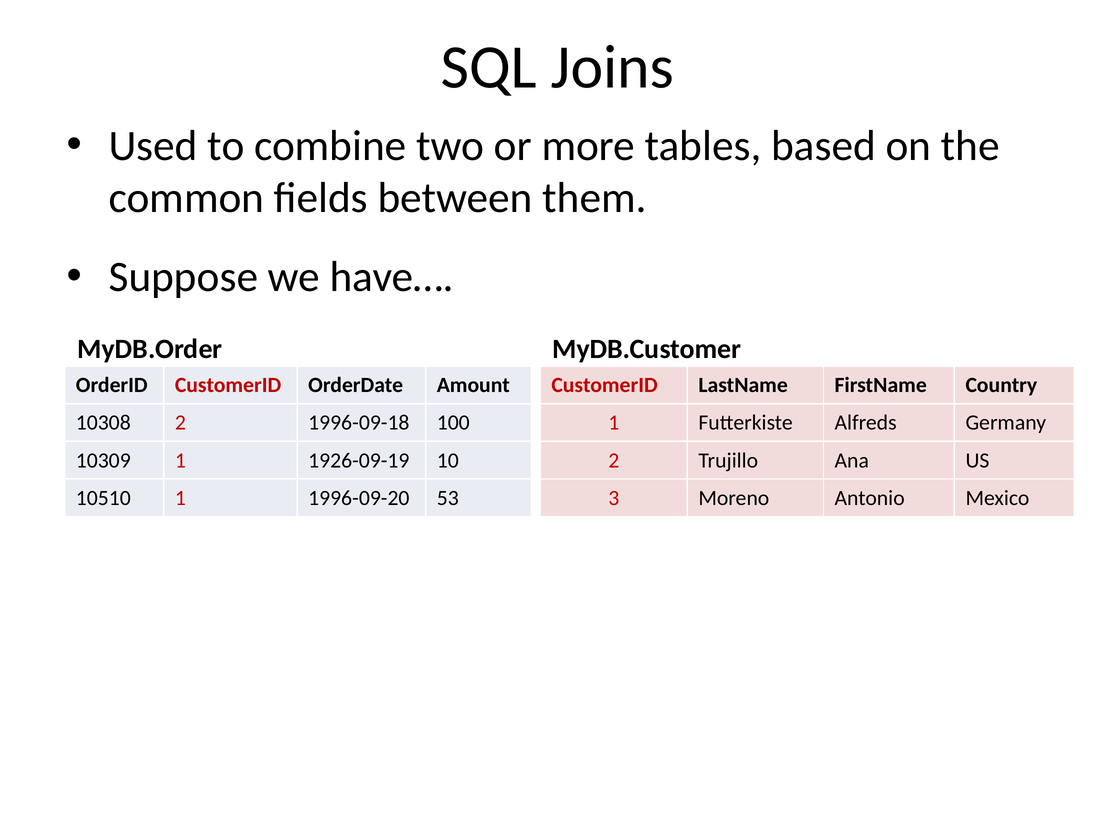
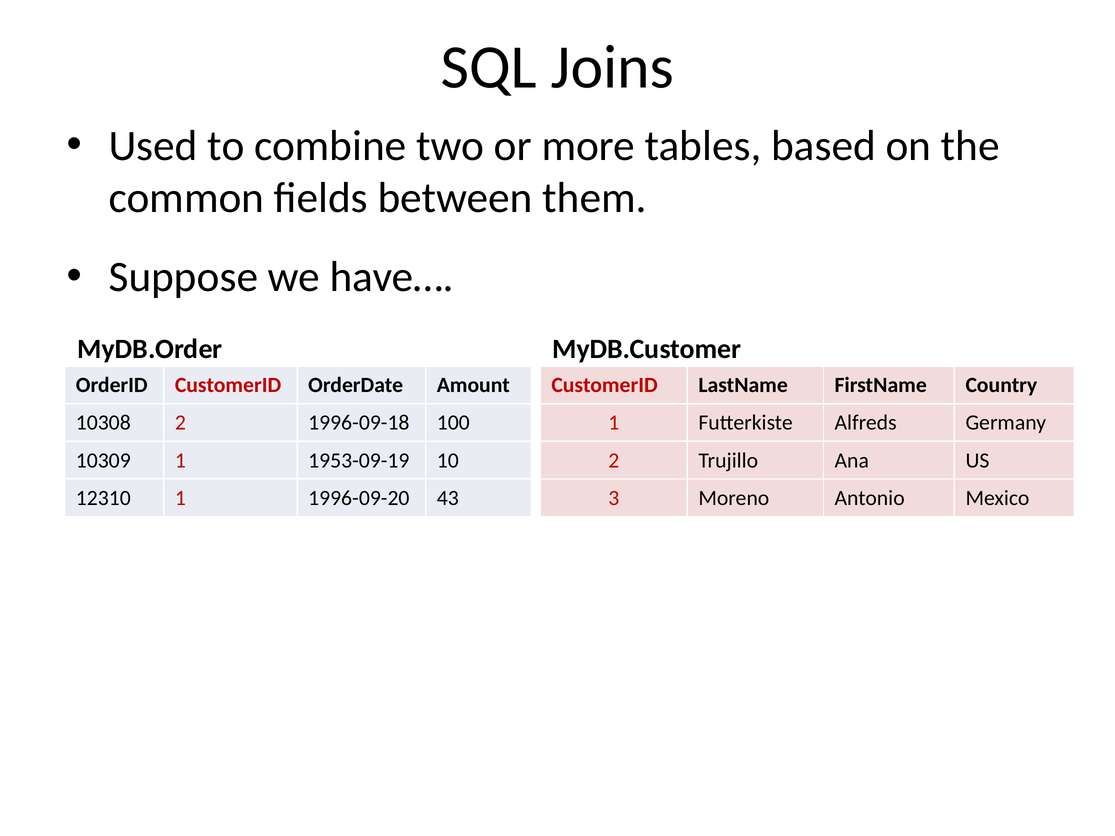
1926-09-19: 1926-09-19 -> 1953-09-19
10510: 10510 -> 12310
53: 53 -> 43
